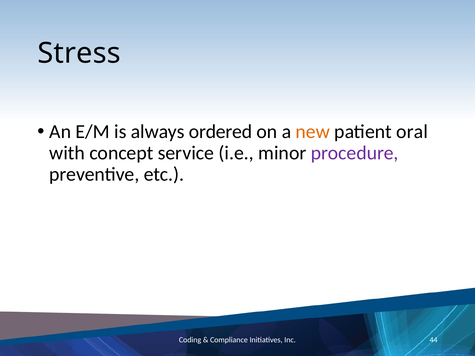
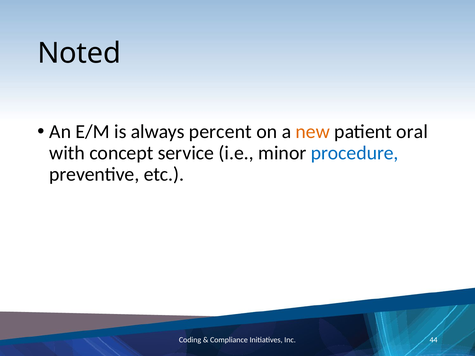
Stress: Stress -> Noted
ordered: ordered -> percent
procedure colour: purple -> blue
